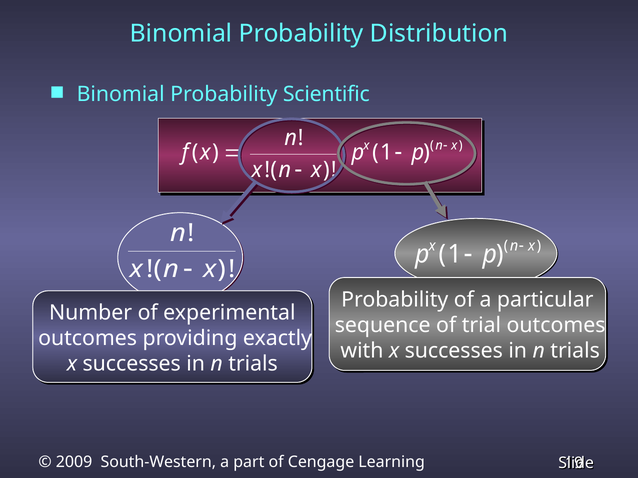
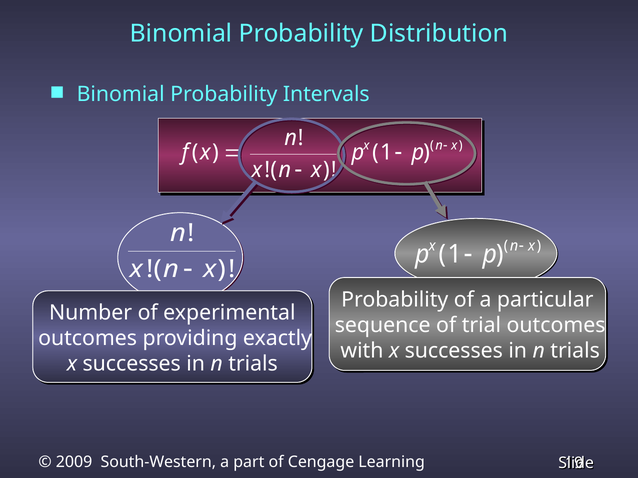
Scientific: Scientific -> Intervals
